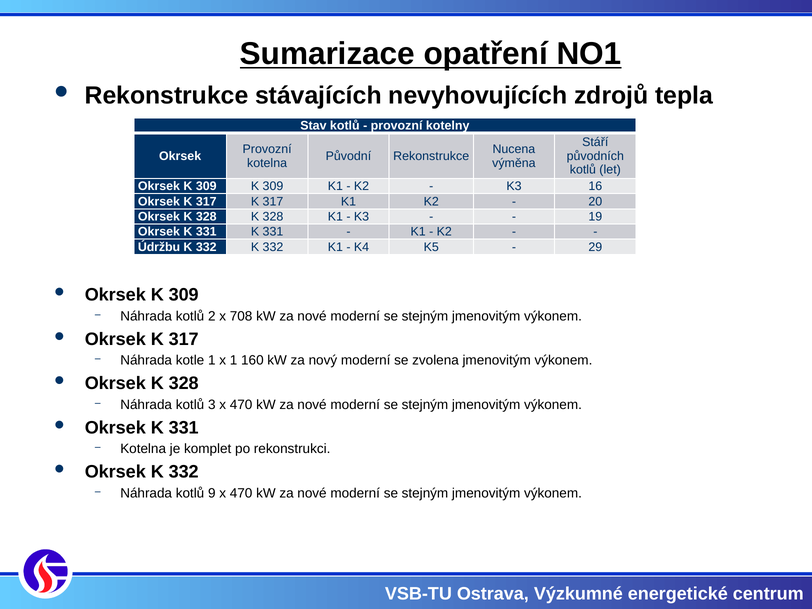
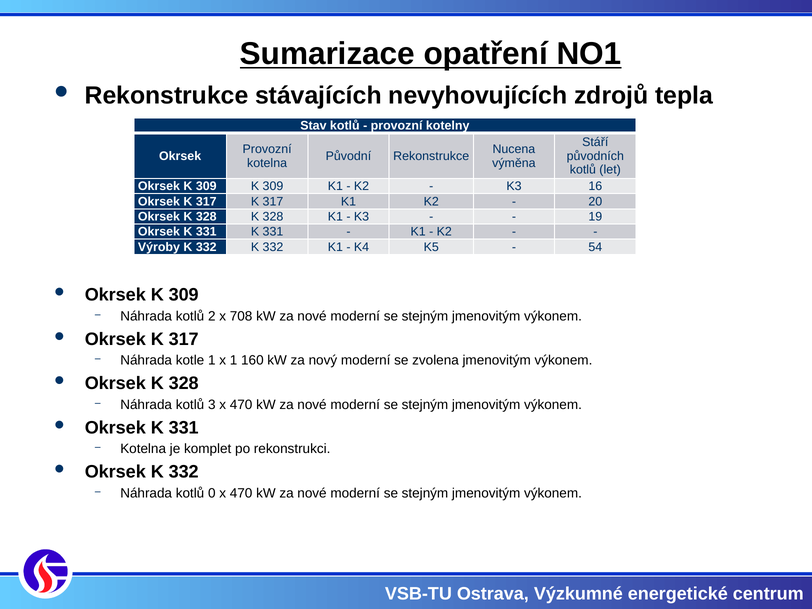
Údržbu: Údržbu -> Výroby
29: 29 -> 54
9: 9 -> 0
